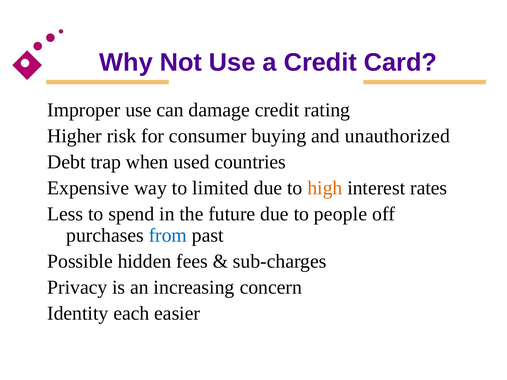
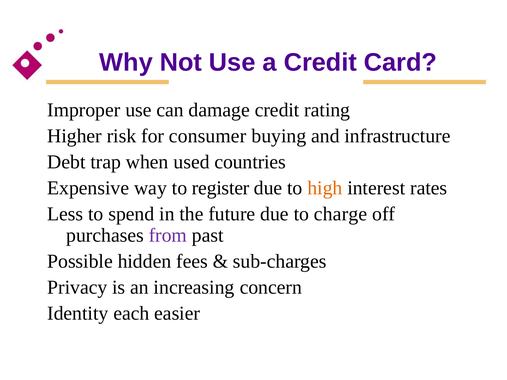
unauthorized: unauthorized -> infrastructure
limited: limited -> register
people: people -> charge
from colour: blue -> purple
